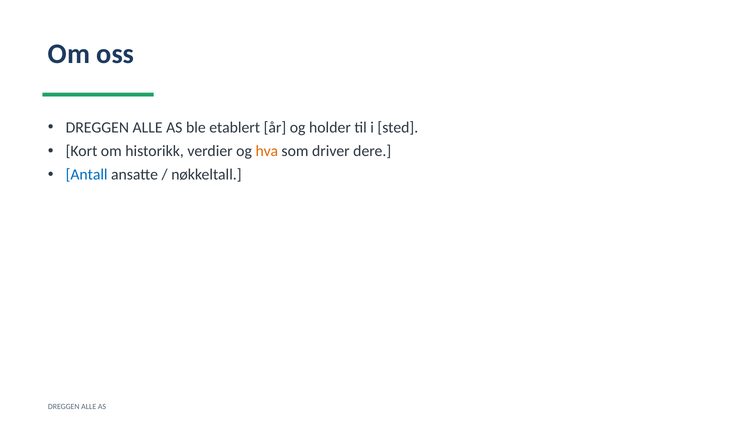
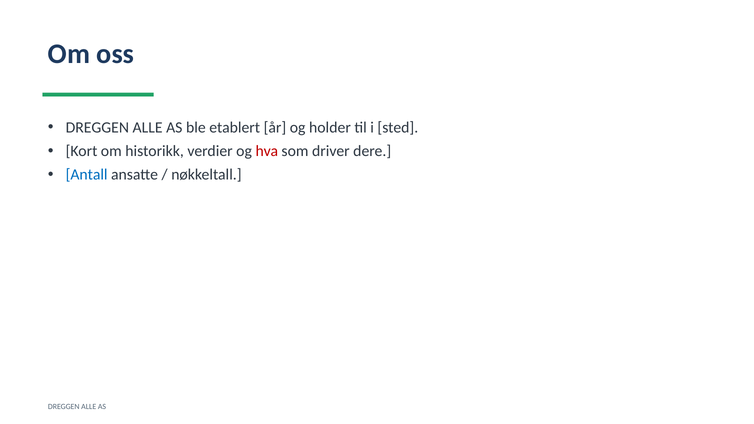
hva colour: orange -> red
